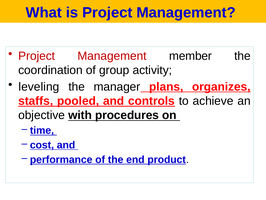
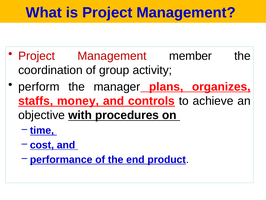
leveling: leveling -> perform
pooled: pooled -> money
